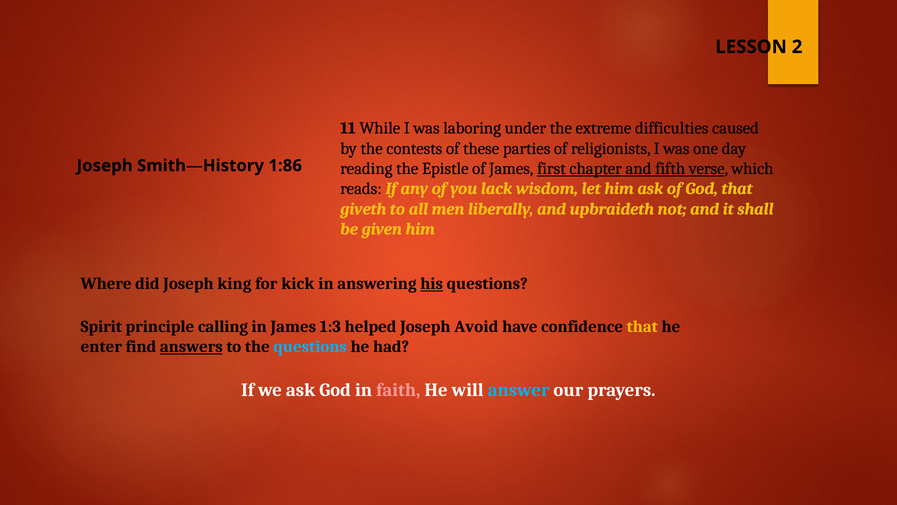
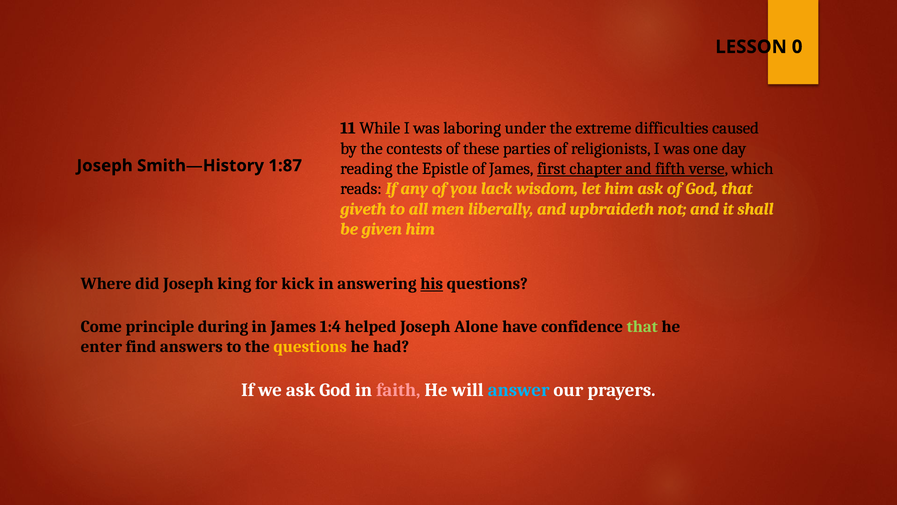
2: 2 -> 0
1:86: 1:86 -> 1:87
Spirit: Spirit -> Come
calling: calling -> during
1:3: 1:3 -> 1:4
Avoid: Avoid -> Alone
that at (642, 326) colour: yellow -> light green
answers underline: present -> none
questions at (310, 346) colour: light blue -> yellow
